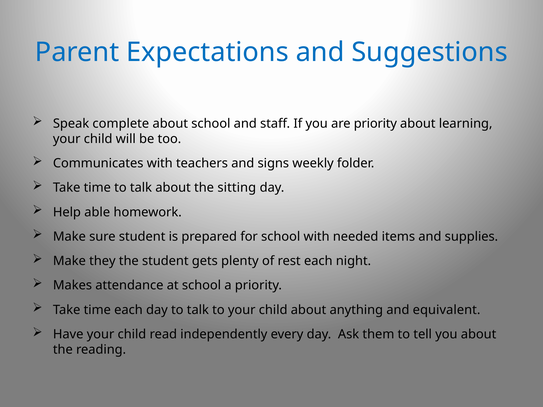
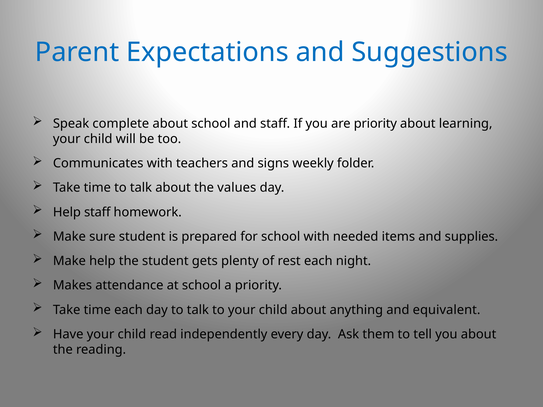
sitting: sitting -> values
Help able: able -> staff
Make they: they -> help
